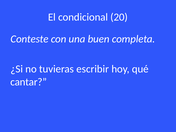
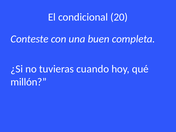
escribir: escribir -> cuando
cantar: cantar -> millón
